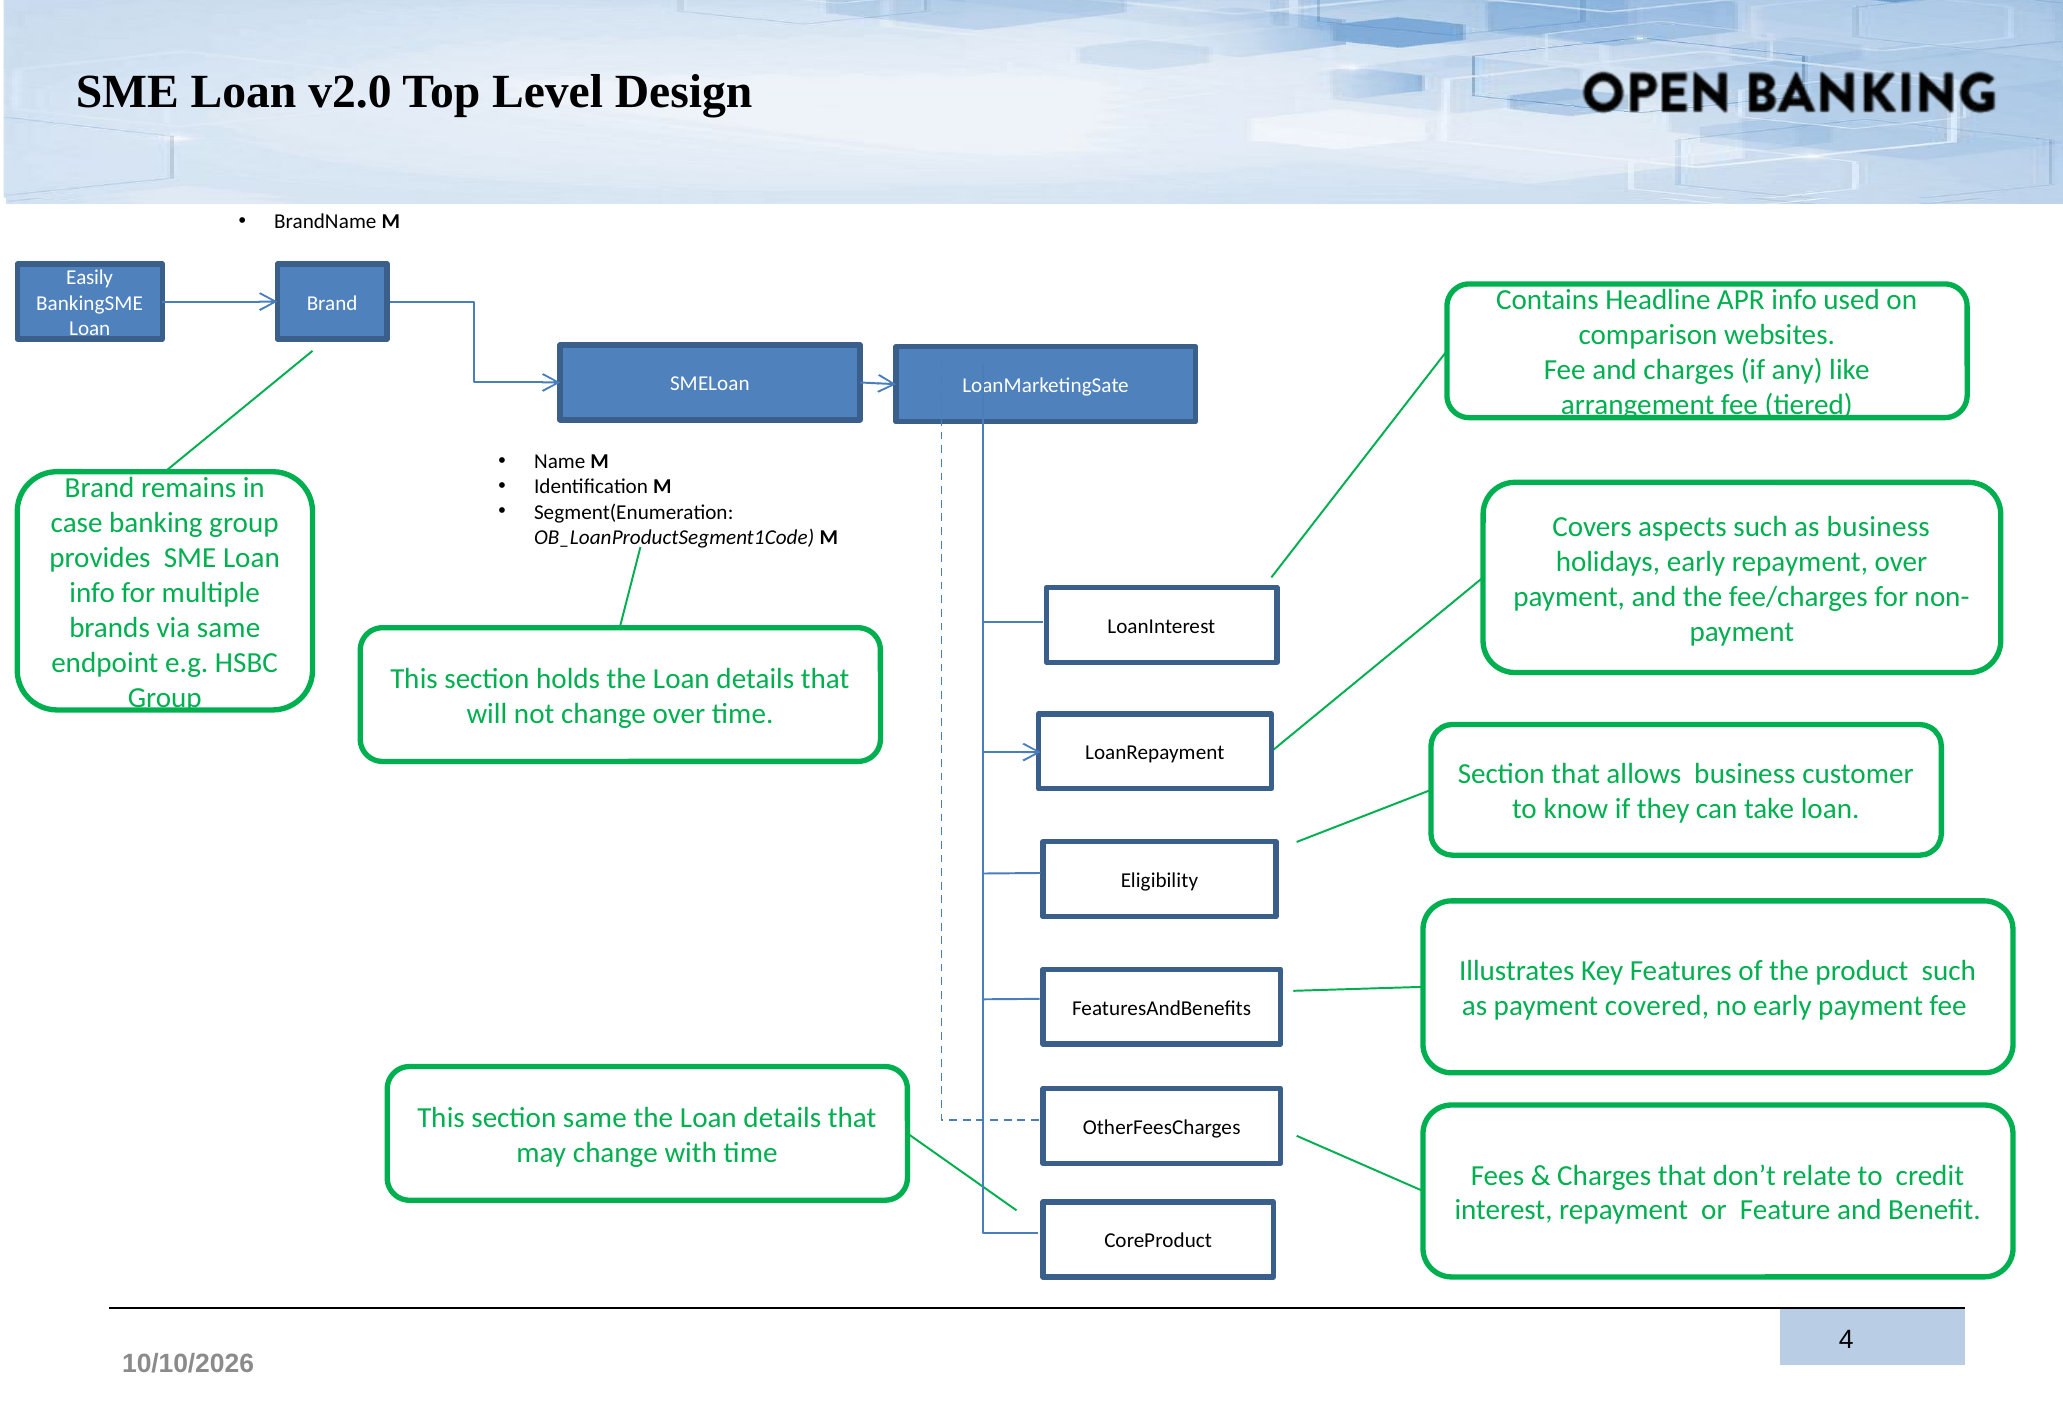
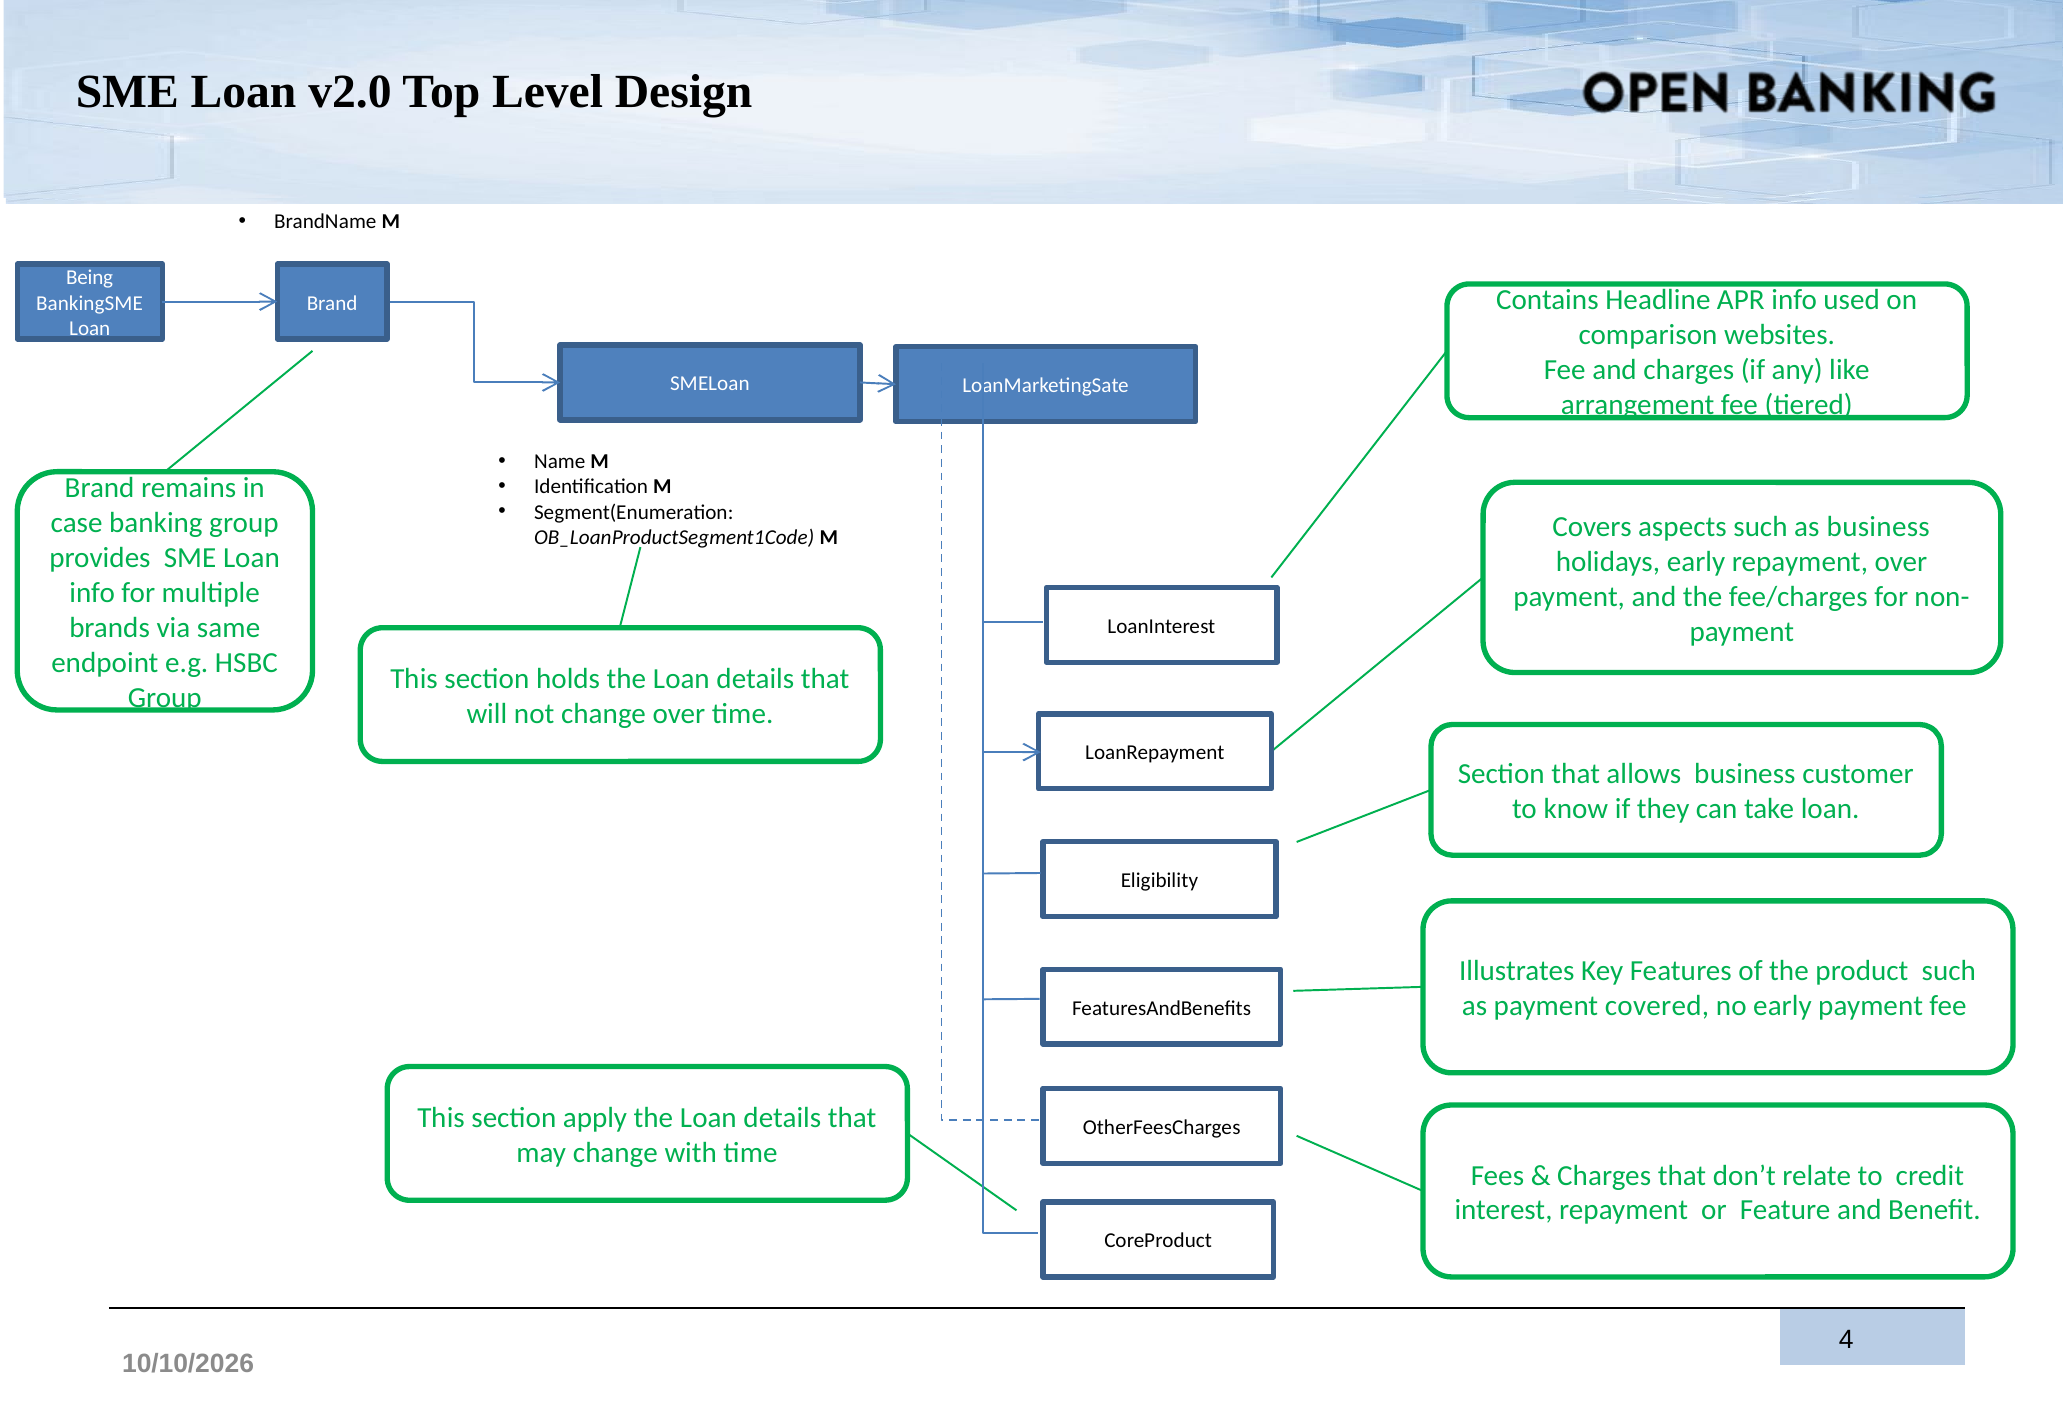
Easily: Easily -> Being
section same: same -> apply
